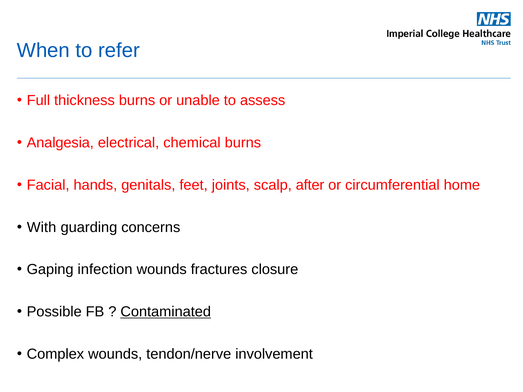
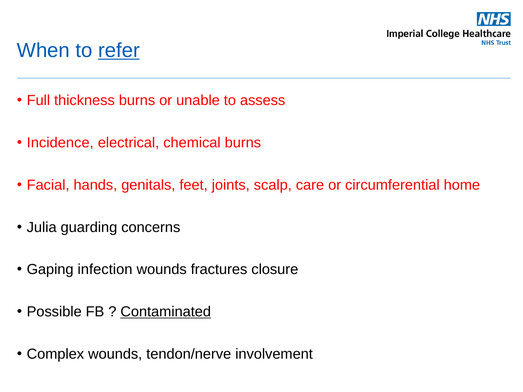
refer underline: none -> present
Analgesia: Analgesia -> Incidence
after: after -> care
With: With -> Julia
